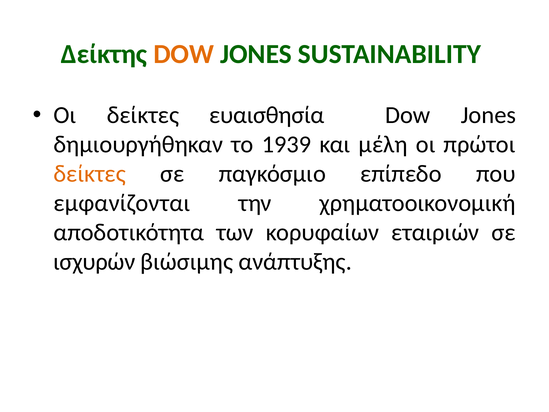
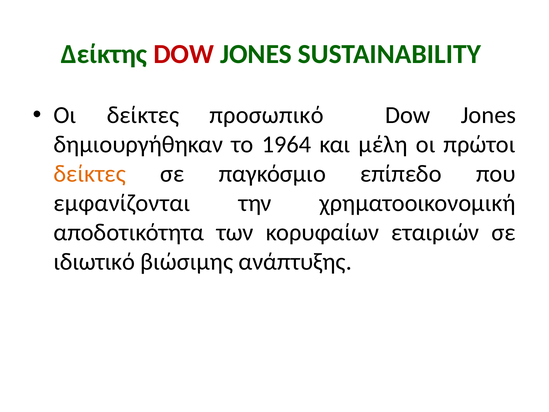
DOW at (184, 54) colour: orange -> red
ευαισθησία: ευαισθησία -> προσωπικό
1939: 1939 -> 1964
ισχυρών: ισχυρών -> ιδιωτικό
